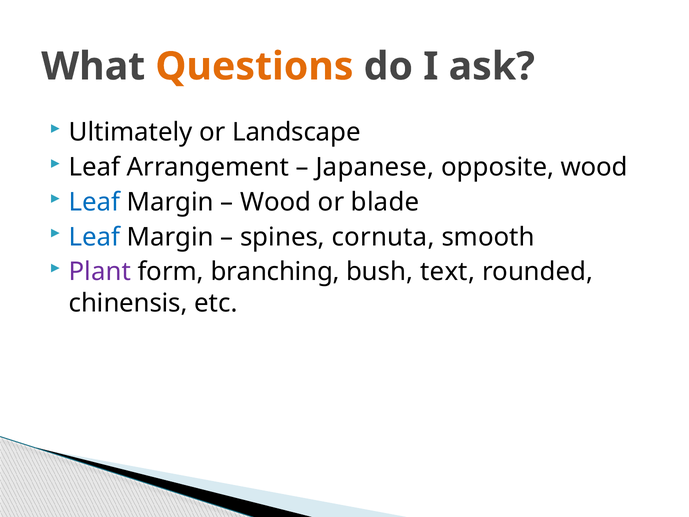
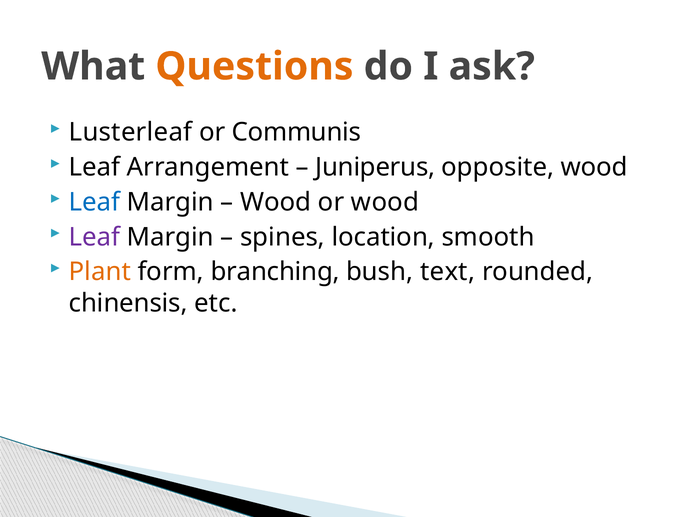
Ultimately: Ultimately -> Lusterleaf
Landscape: Landscape -> Communis
Japanese: Japanese -> Juniperus
or blade: blade -> wood
Leaf at (95, 237) colour: blue -> purple
cornuta: cornuta -> location
Plant colour: purple -> orange
